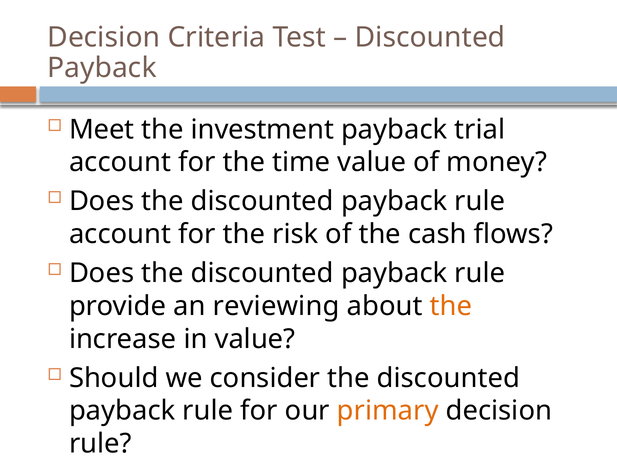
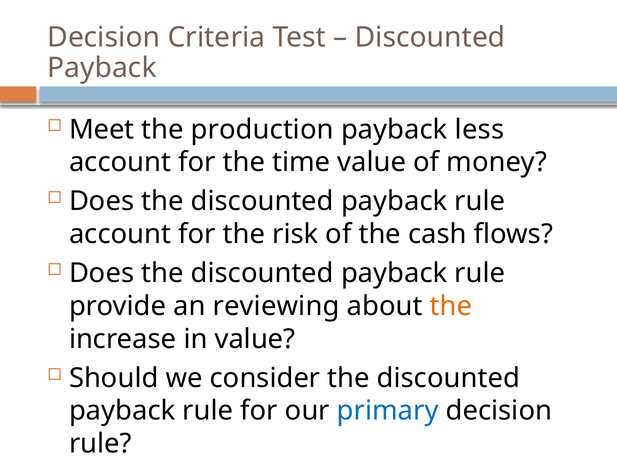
investment: investment -> production
trial: trial -> less
primary colour: orange -> blue
